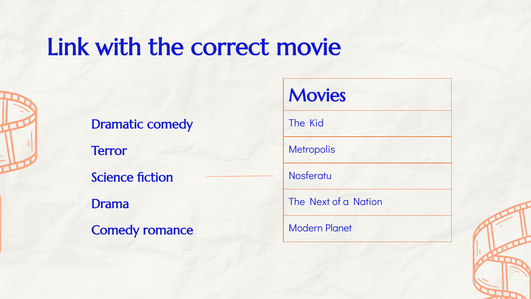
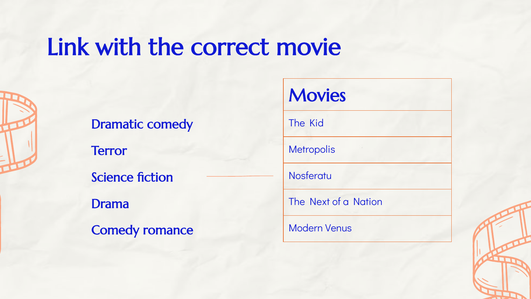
Planet: Planet -> Venus
